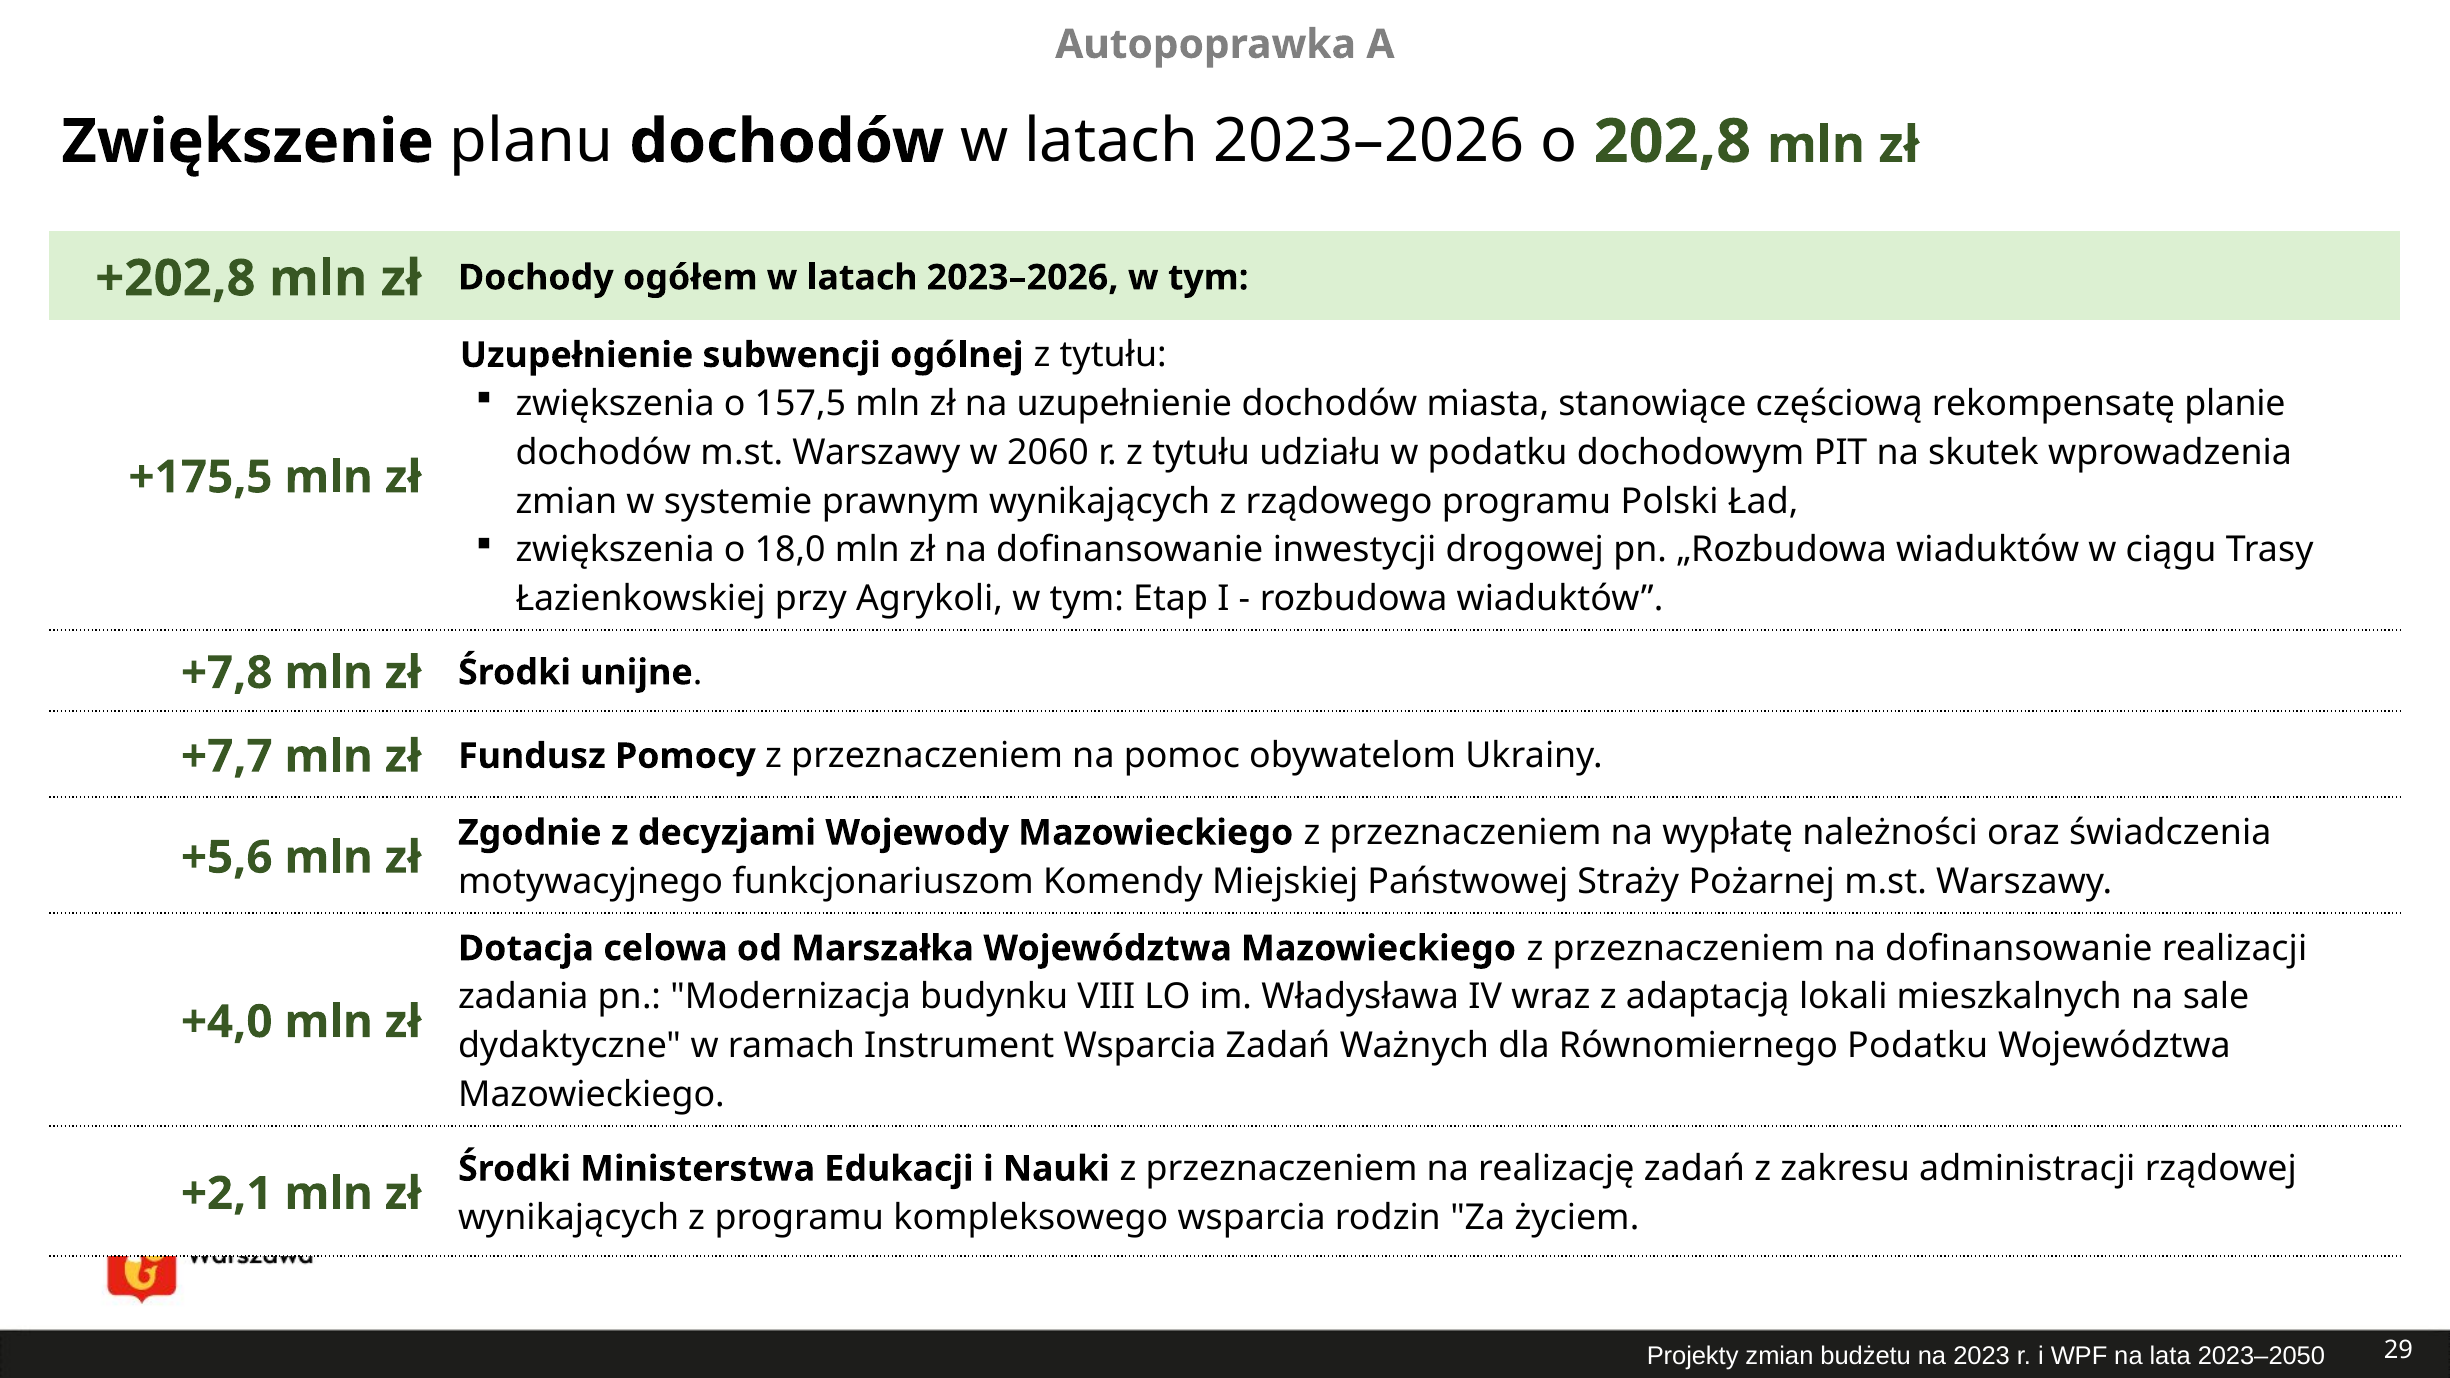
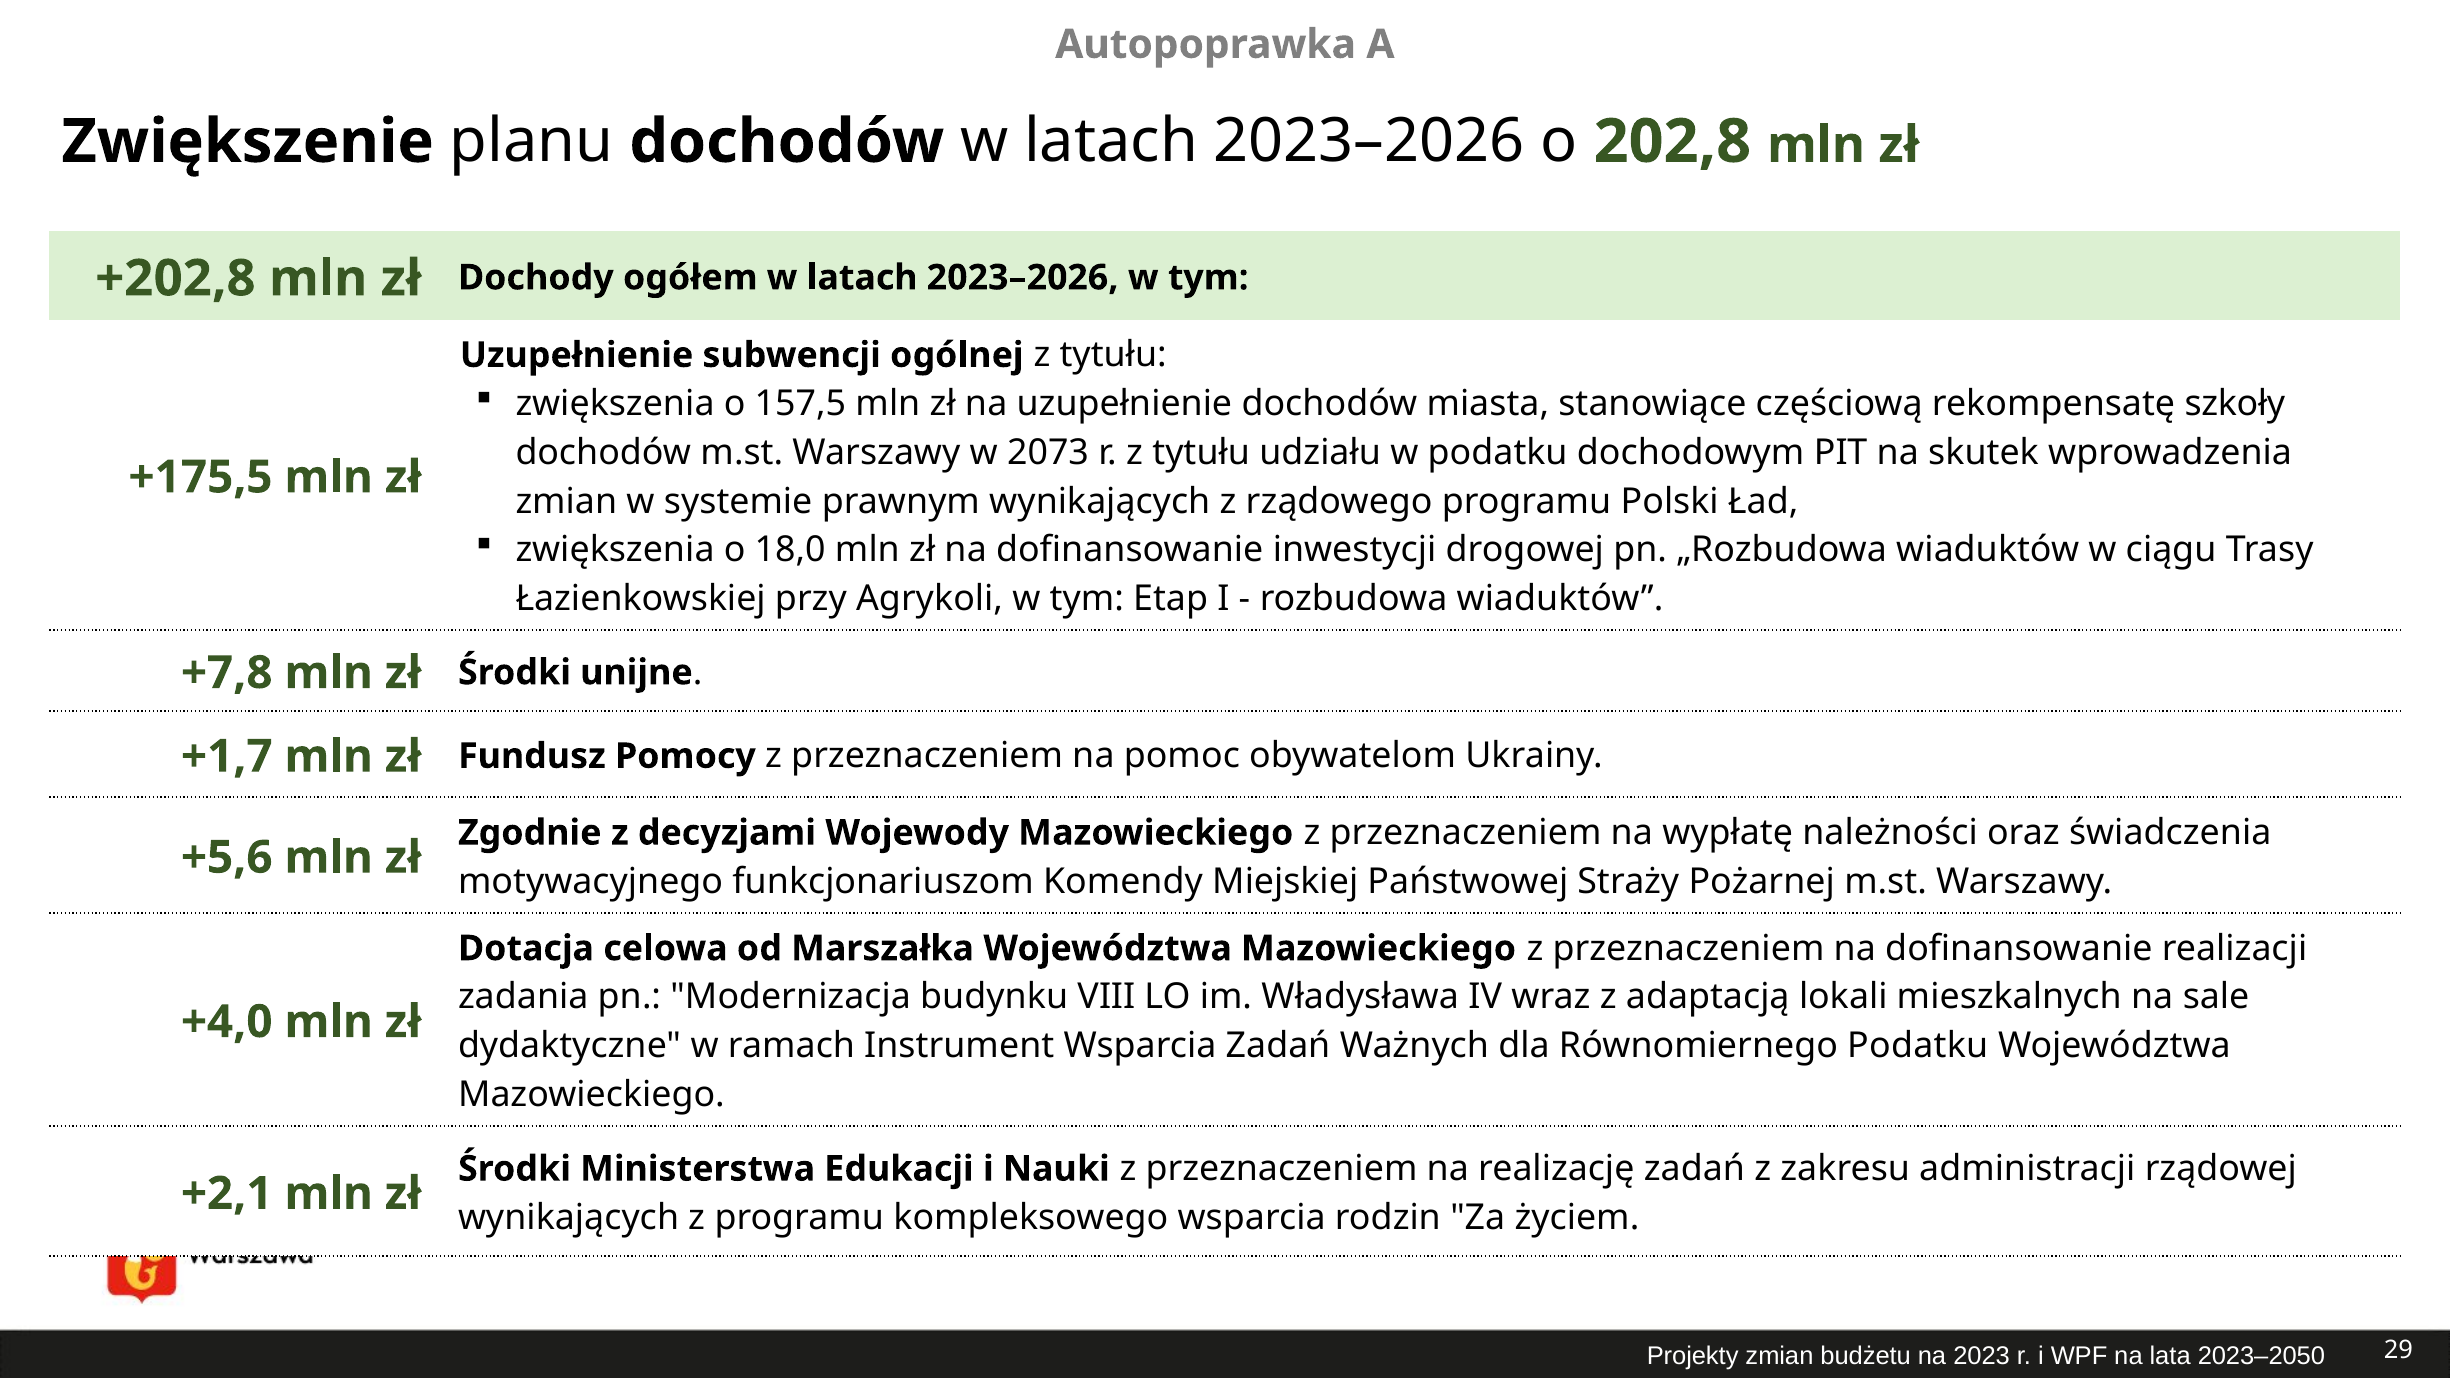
planie: planie -> szkoły
2060: 2060 -> 2073
+7,7: +7,7 -> +1,7
